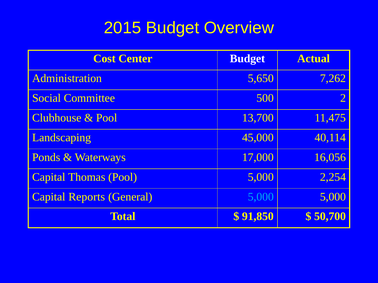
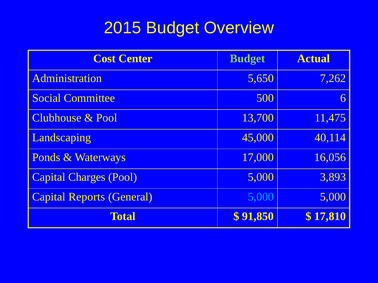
Budget at (247, 59) colour: white -> light green
2: 2 -> 6
Thomas: Thomas -> Charges
2,254: 2,254 -> 3,893
50,700: 50,700 -> 17,810
